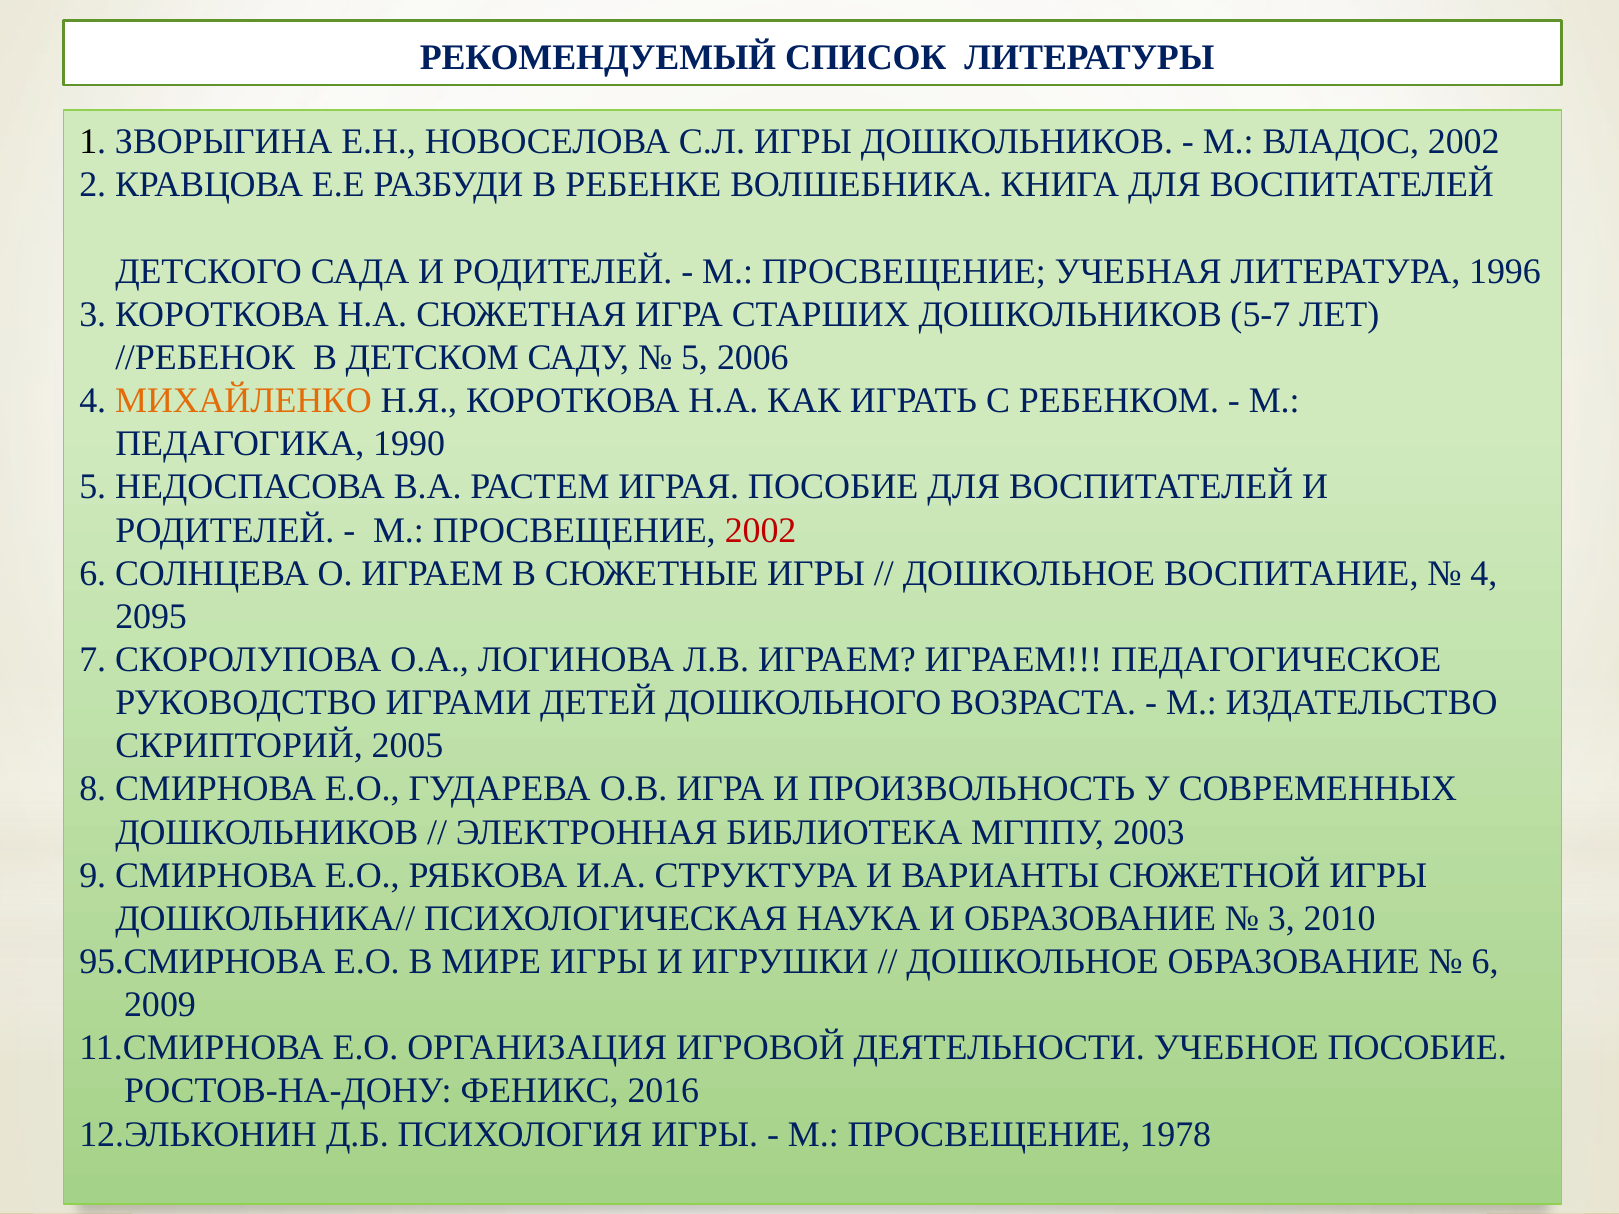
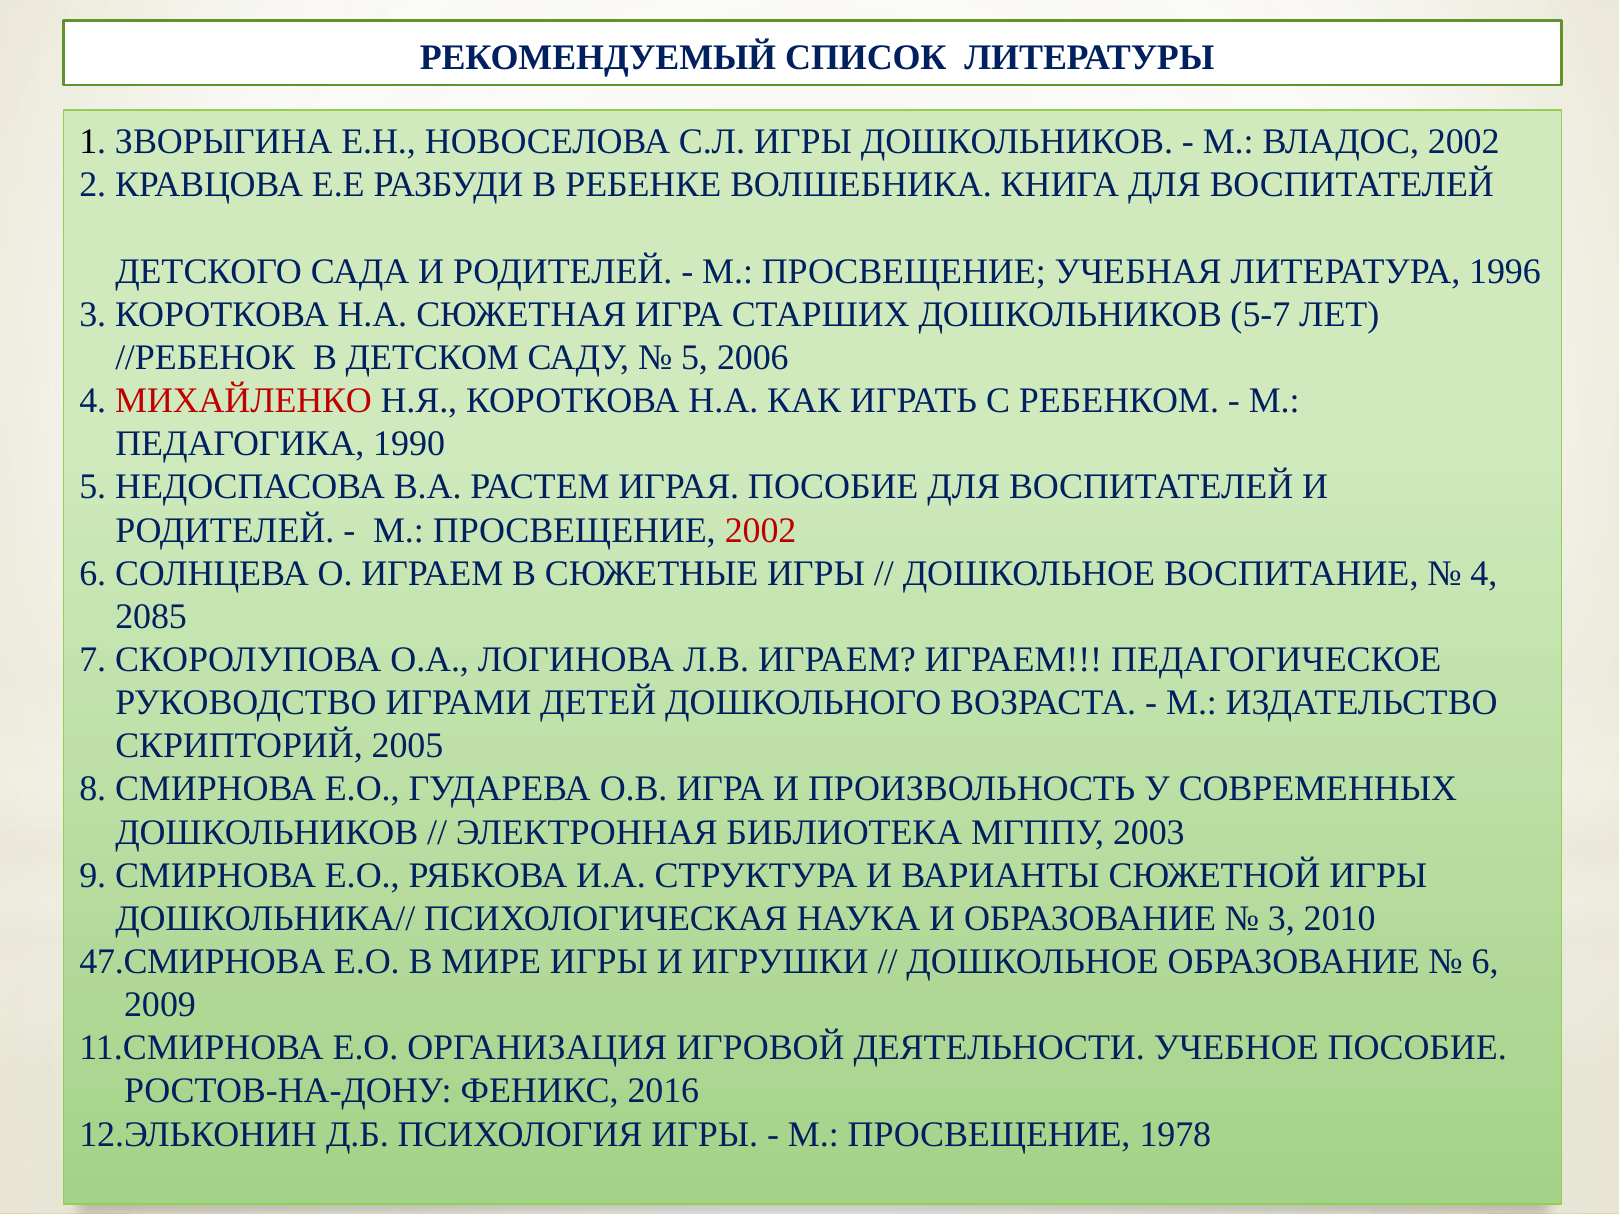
МИХАЙЛЕНКО colour: orange -> red
2095: 2095 -> 2085
95.СМИРНОВА: 95.СМИРНОВА -> 47.СМИРНОВА
